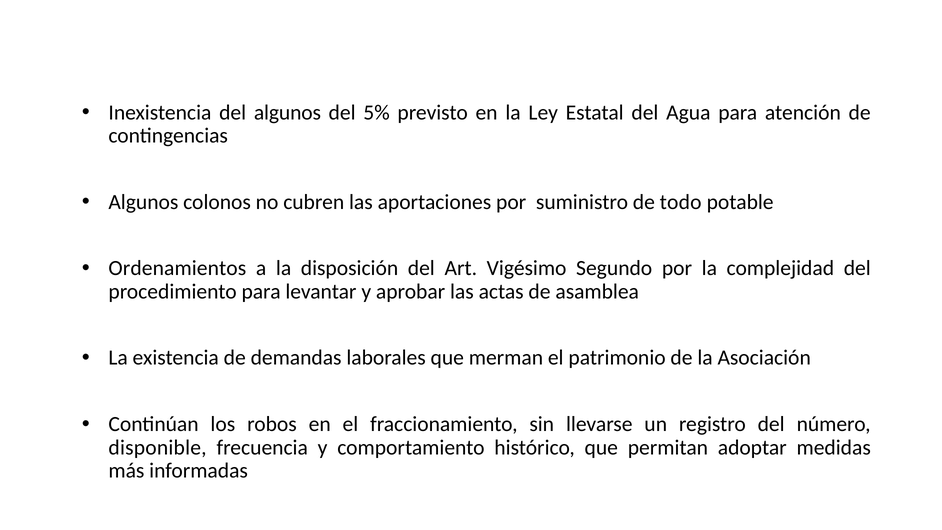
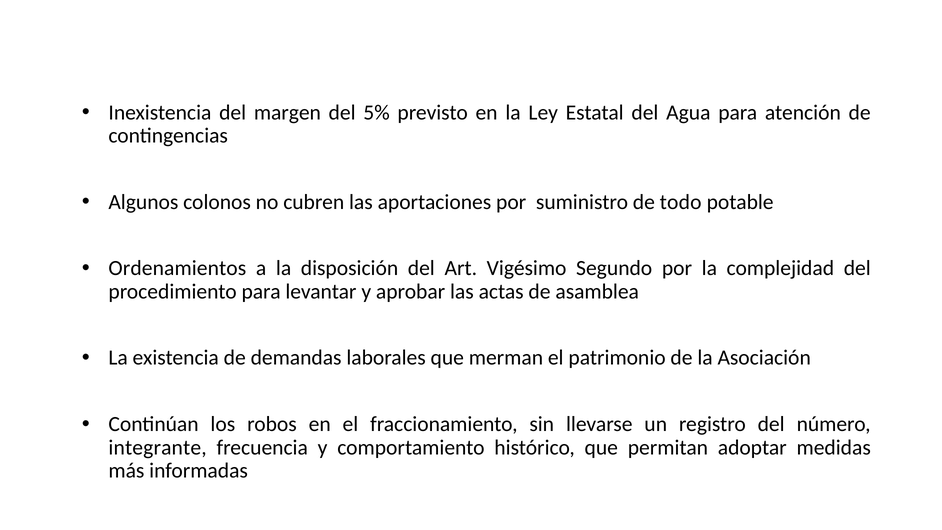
del algunos: algunos -> margen
disponible: disponible -> integrante
